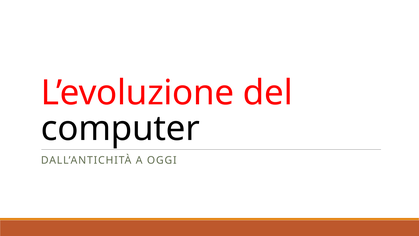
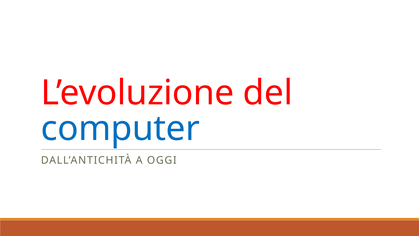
computer colour: black -> blue
